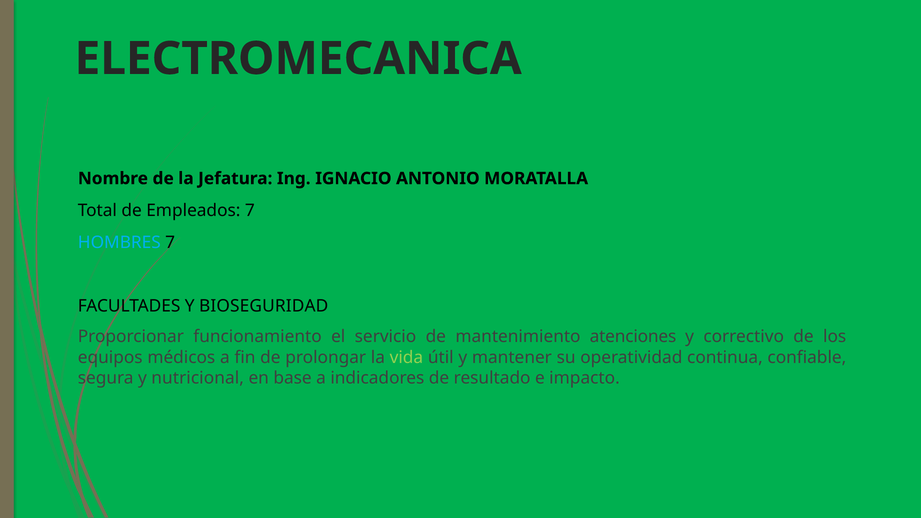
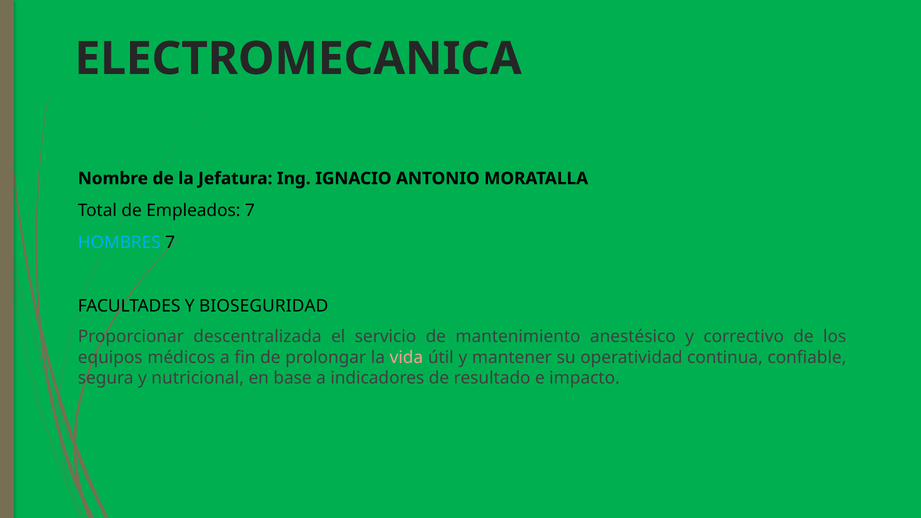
funcionamiento: funcionamiento -> descentralizada
atenciones: atenciones -> anestésico
vida colour: light green -> pink
